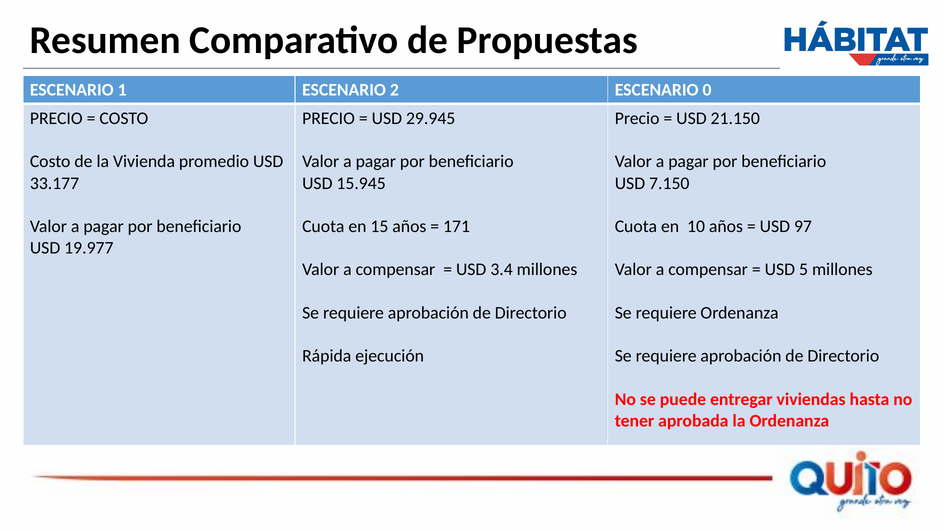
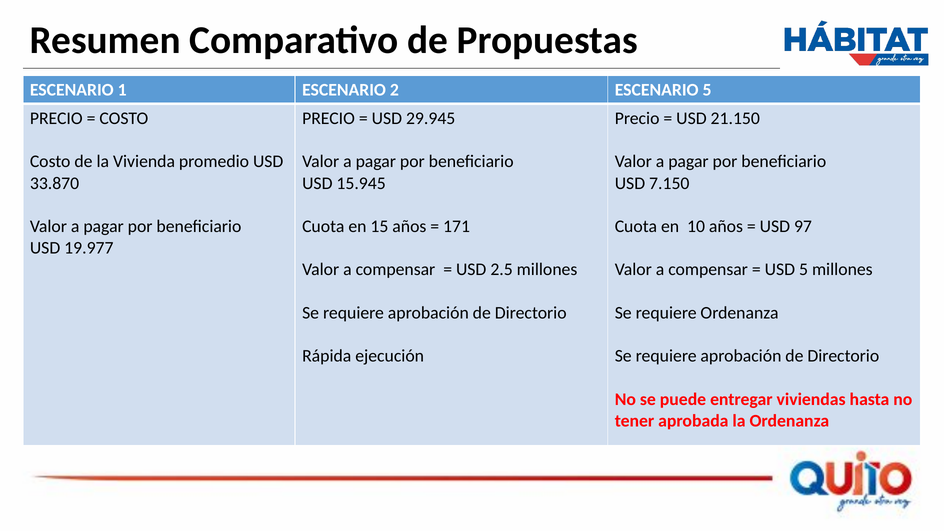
ESCENARIO 0: 0 -> 5
33.177: 33.177 -> 33.870
3.4: 3.4 -> 2.5
